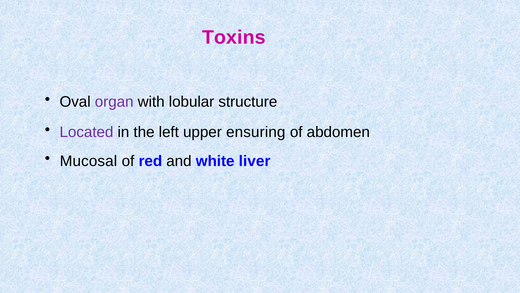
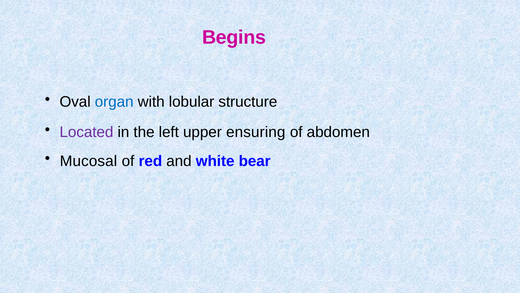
Toxins: Toxins -> Begins
organ colour: purple -> blue
liver: liver -> bear
